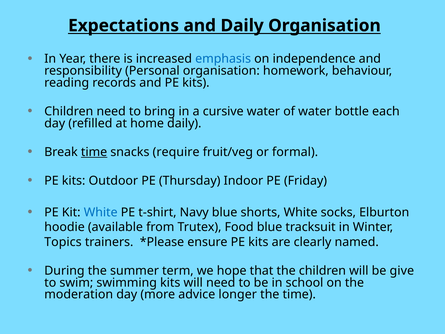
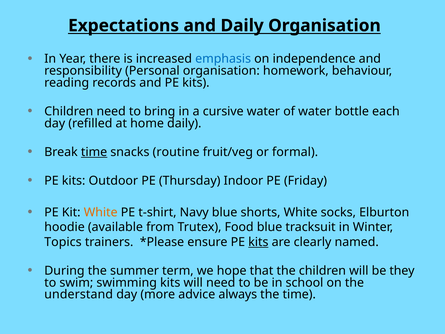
require: require -> routine
White at (101, 212) colour: blue -> orange
kits at (258, 242) underline: none -> present
give: give -> they
moderation: moderation -> understand
longer: longer -> always
